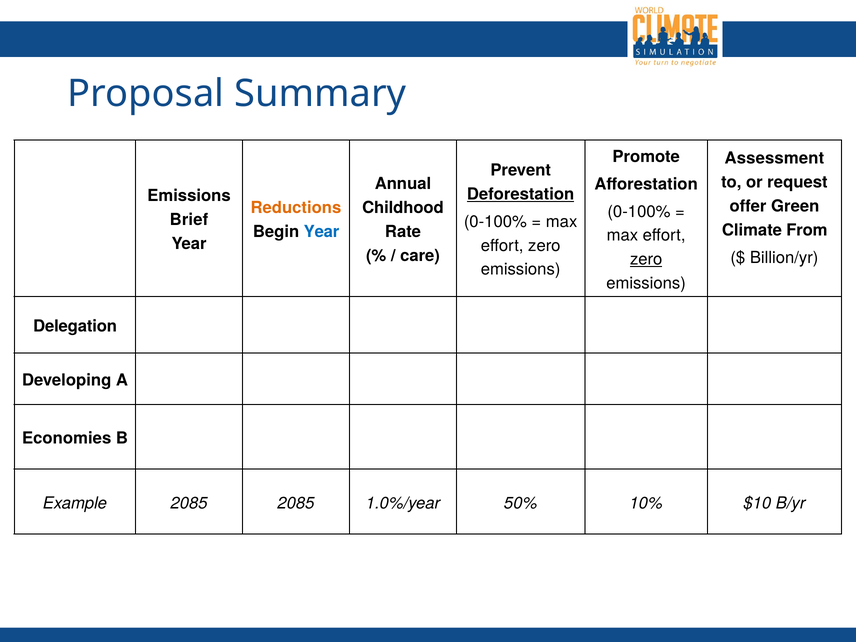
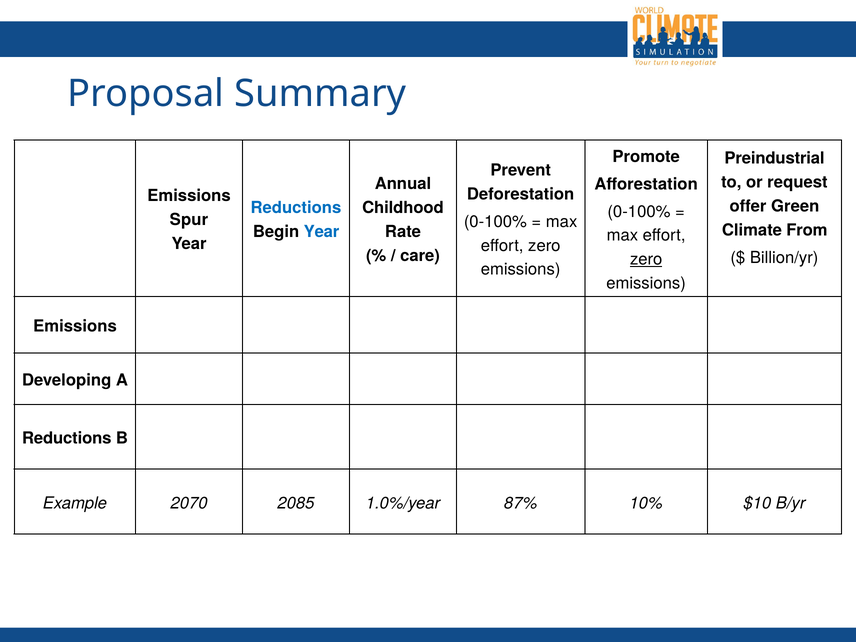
Assessment: Assessment -> Preindustrial
Deforestation underline: present -> none
Reductions at (296, 208) colour: orange -> blue
Brief: Brief -> Spur
Delegation at (75, 326): Delegation -> Emissions
Economies at (67, 438): Economies -> Reductions
Example 2085: 2085 -> 2070
50%: 50% -> 87%
